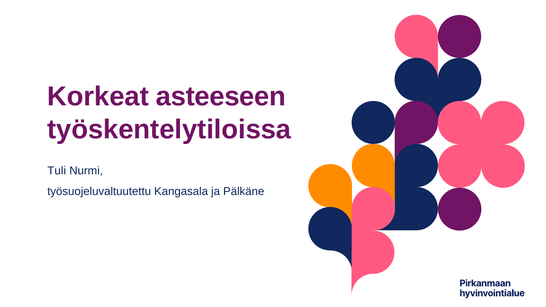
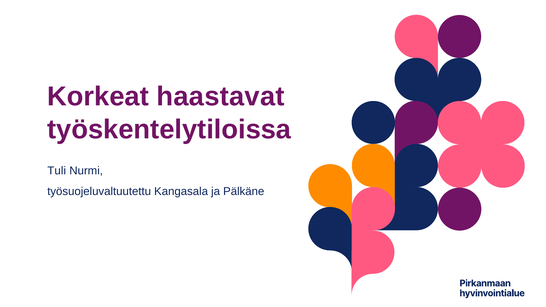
asteeseen: asteeseen -> haastavat
